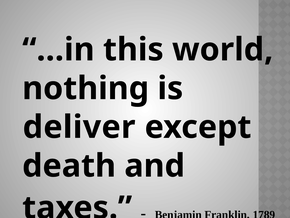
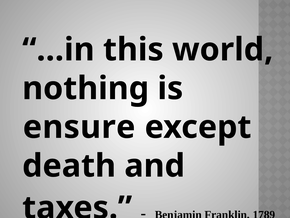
deliver: deliver -> ensure
